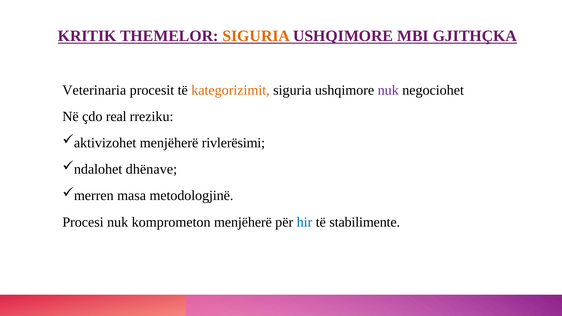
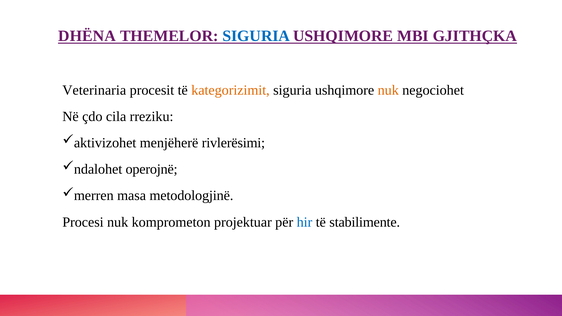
KRITIK: KRITIK -> DHËNA
SIGURIA at (256, 36) colour: orange -> blue
nuk at (388, 90) colour: purple -> orange
real: real -> cila
dhënave: dhënave -> operojnë
komprometon menjëherë: menjëherë -> projektuar
